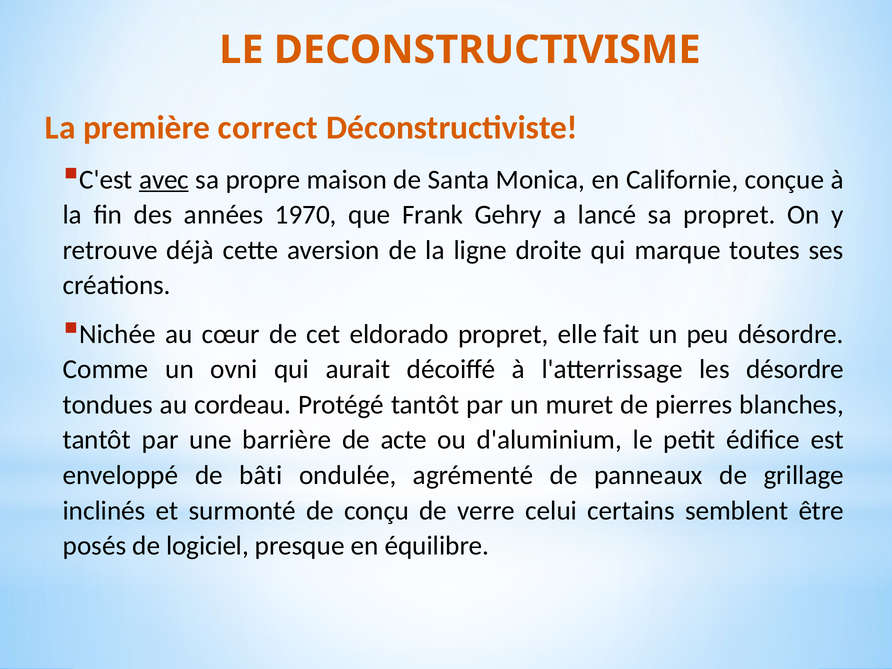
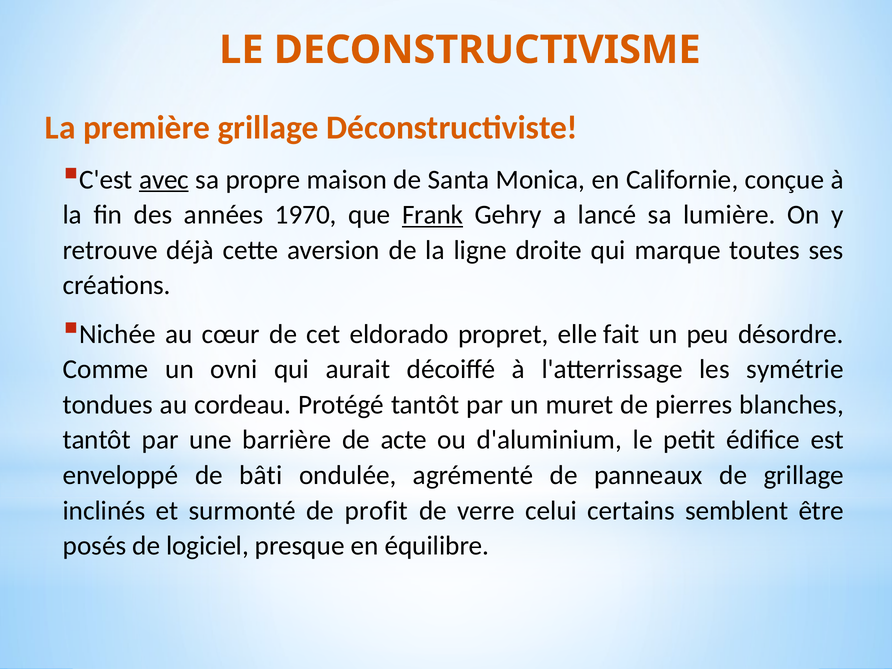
première correct: correct -> grillage
Frank underline: none -> present
sa propret: propret -> lumière
les désordre: désordre -> symétrie
conçu: conçu -> profit
